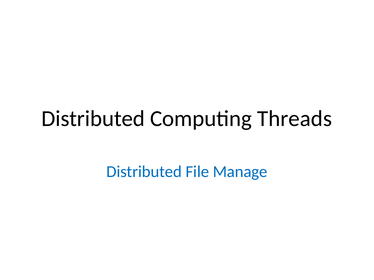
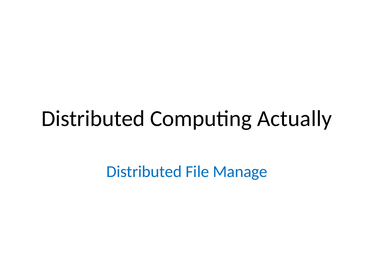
Threads: Threads -> Actually
